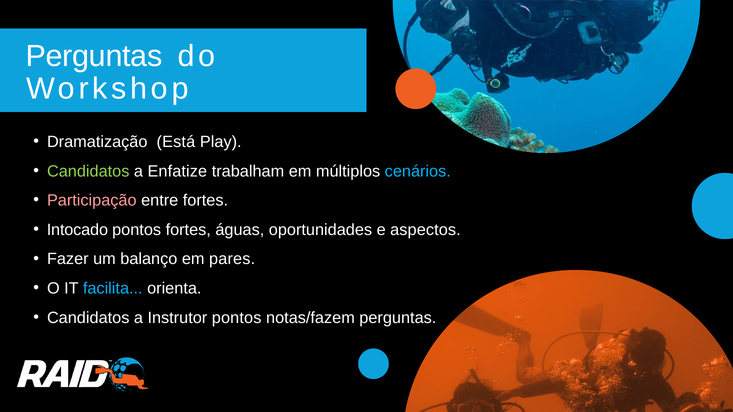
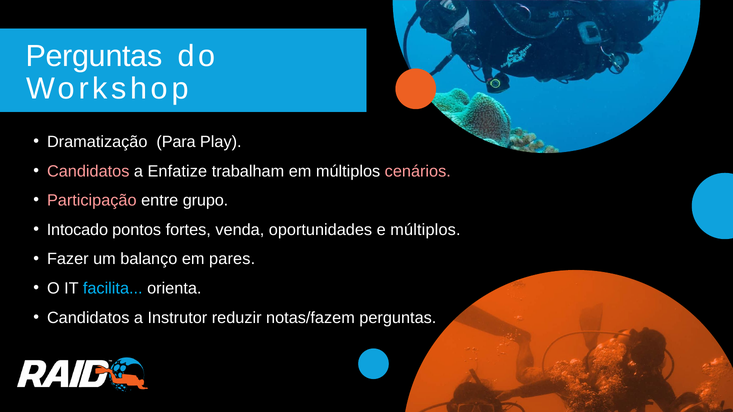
Está: Está -> Para
Candidatos at (88, 171) colour: light green -> pink
cenários colour: light blue -> pink
entre fortes: fortes -> grupo
águas: águas -> venda
e aspectos: aspectos -> múltiplos
Instrutor pontos: pontos -> reduzir
